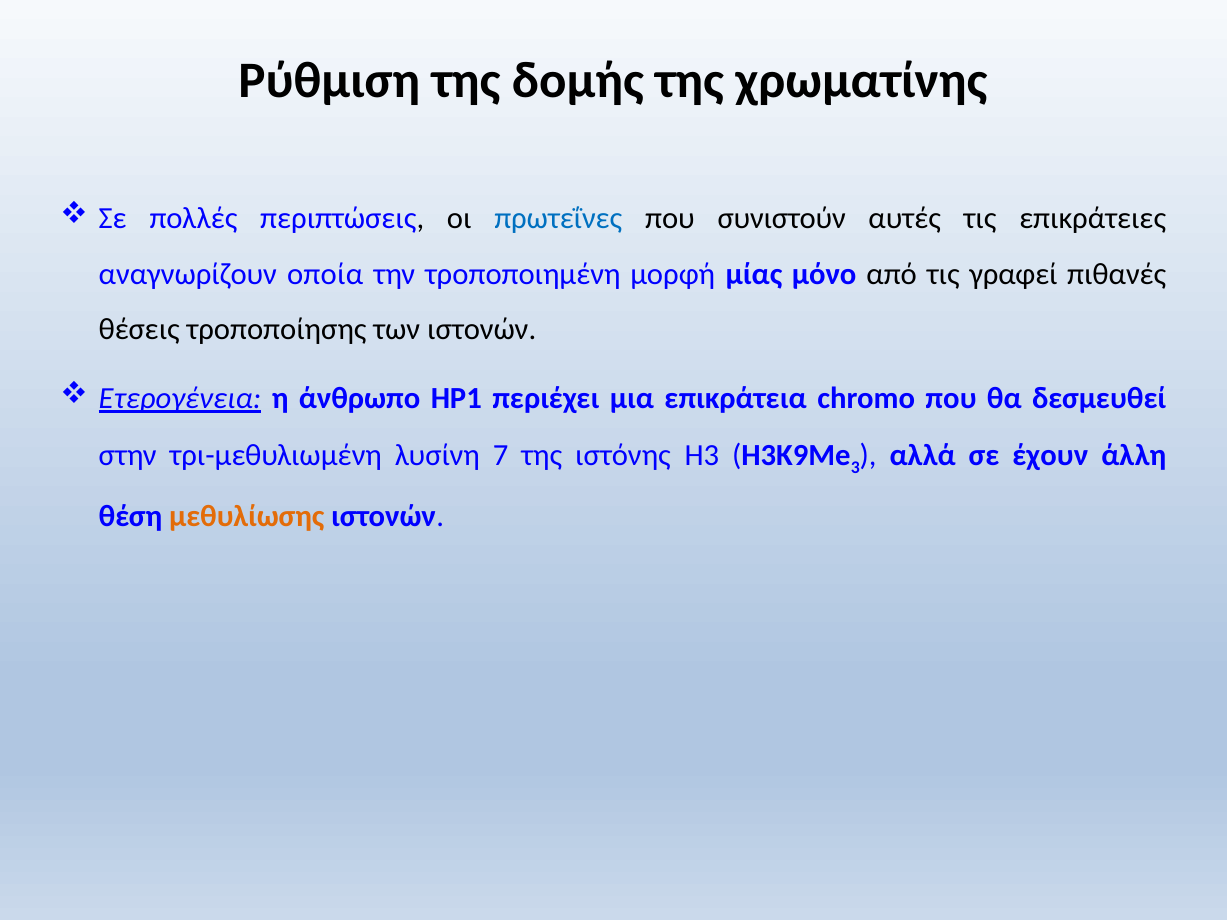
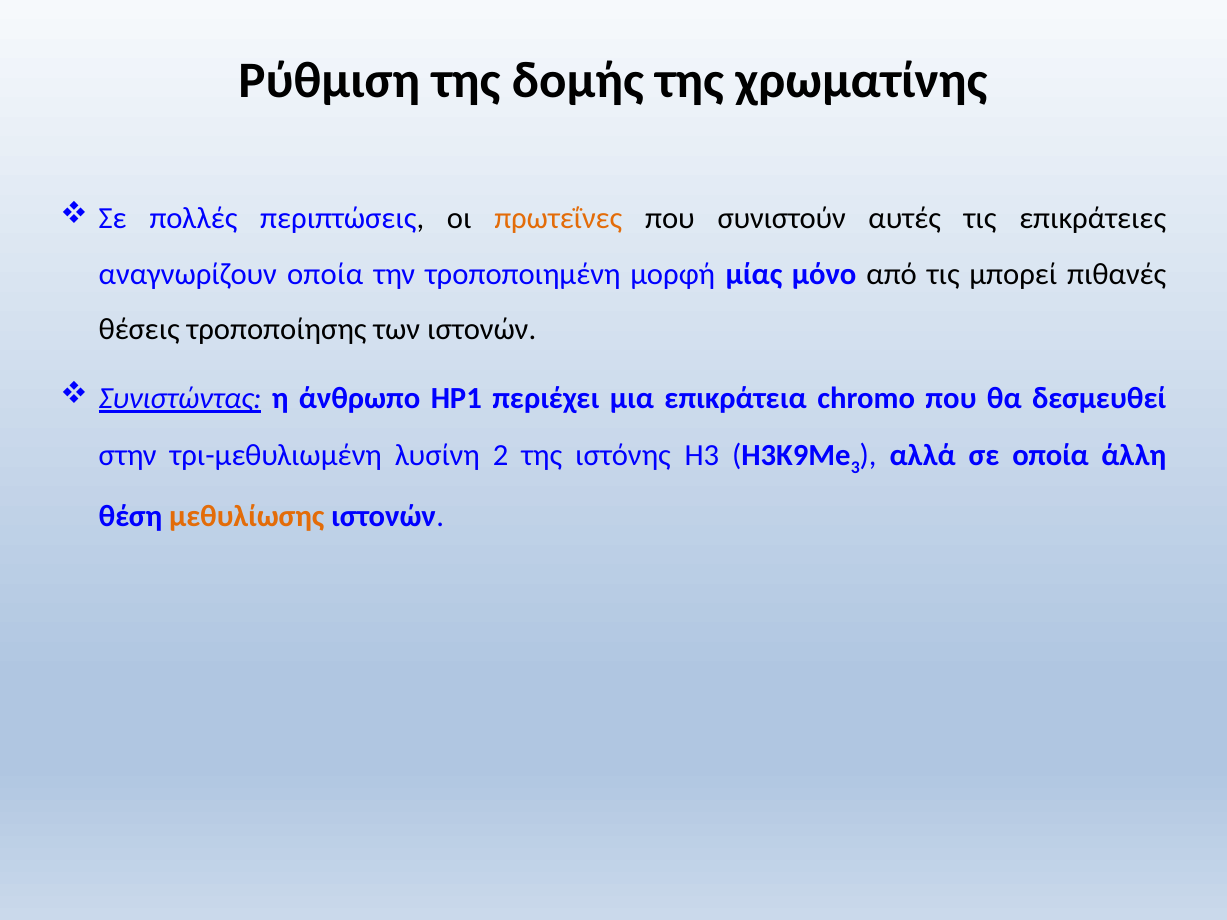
πρωτεΐνες colour: blue -> orange
γραφεί: γραφεί -> μπορεί
Ετερογένεια: Ετερογένεια -> Συνιστώντας
7: 7 -> 2
σε έχουν: έχουν -> οποία
